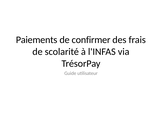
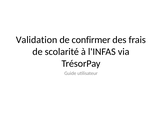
Paiements: Paiements -> Validation
